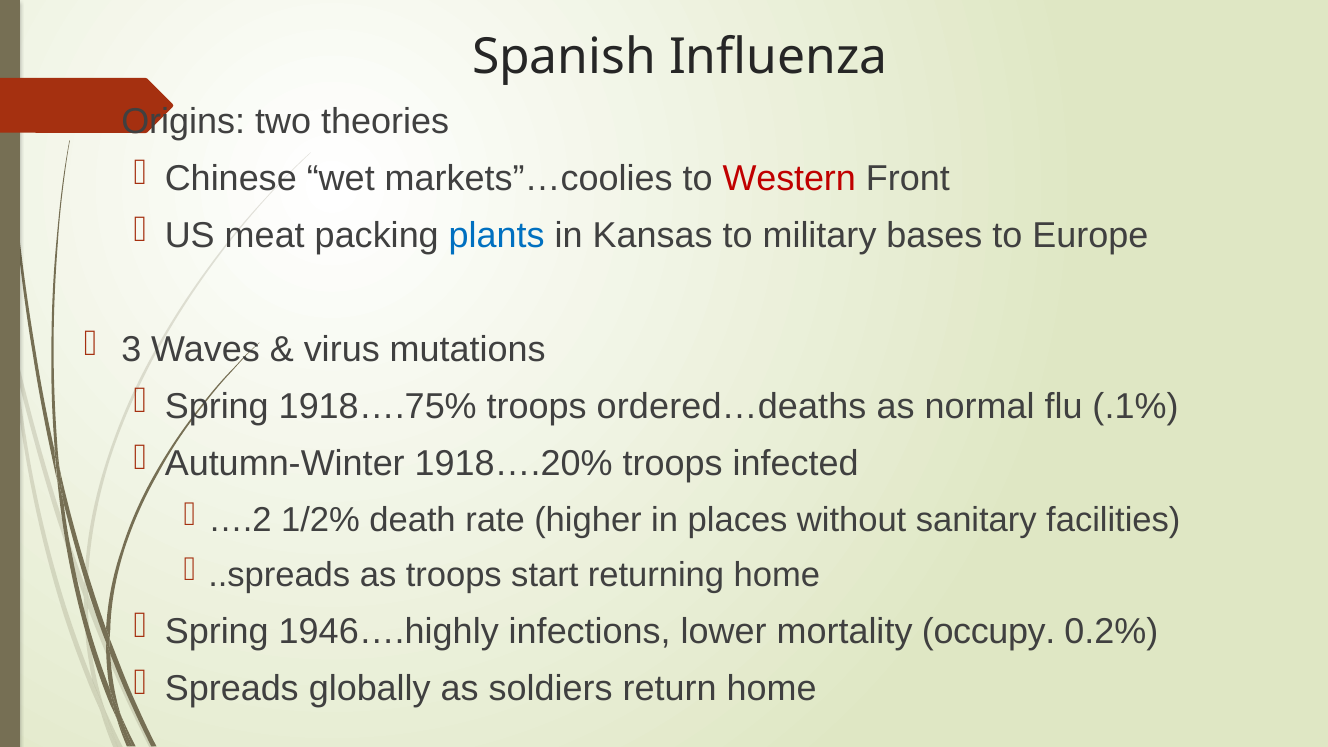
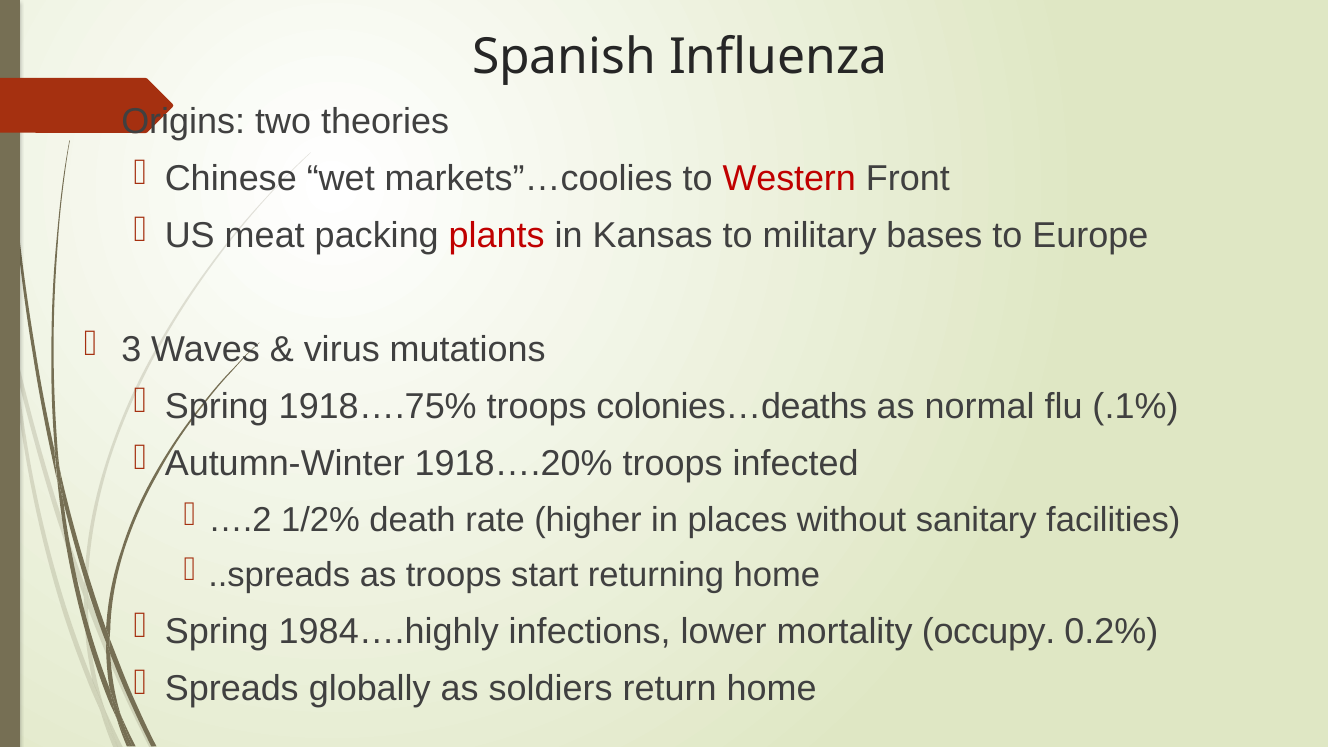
plants colour: blue -> red
ordered…deaths: ordered…deaths -> colonies…deaths
1946….highly: 1946….highly -> 1984….highly
